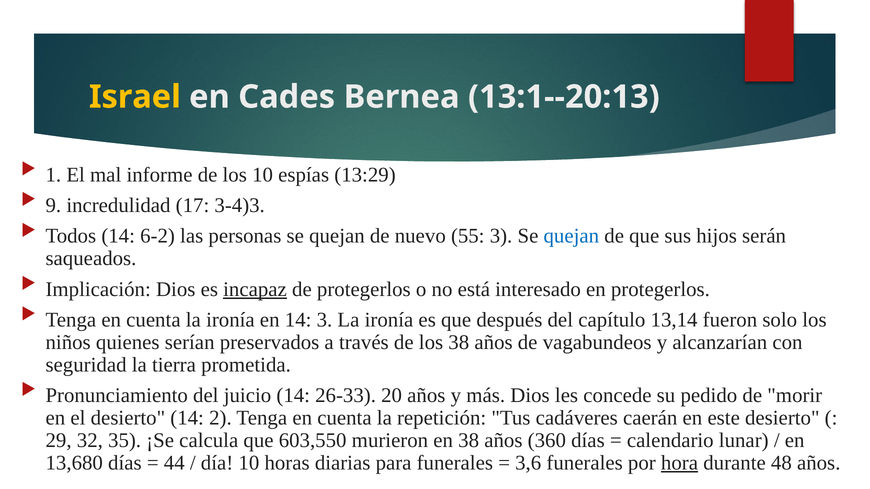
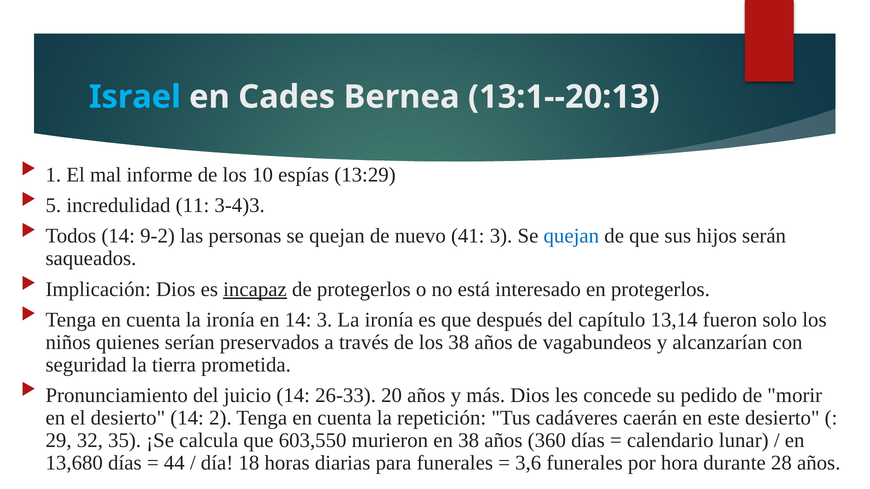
Israel colour: yellow -> light blue
9: 9 -> 5
17: 17 -> 11
6-2: 6-2 -> 9-2
55: 55 -> 41
día 10: 10 -> 18
hora underline: present -> none
48: 48 -> 28
